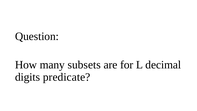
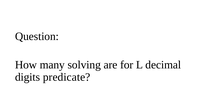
subsets: subsets -> solving
